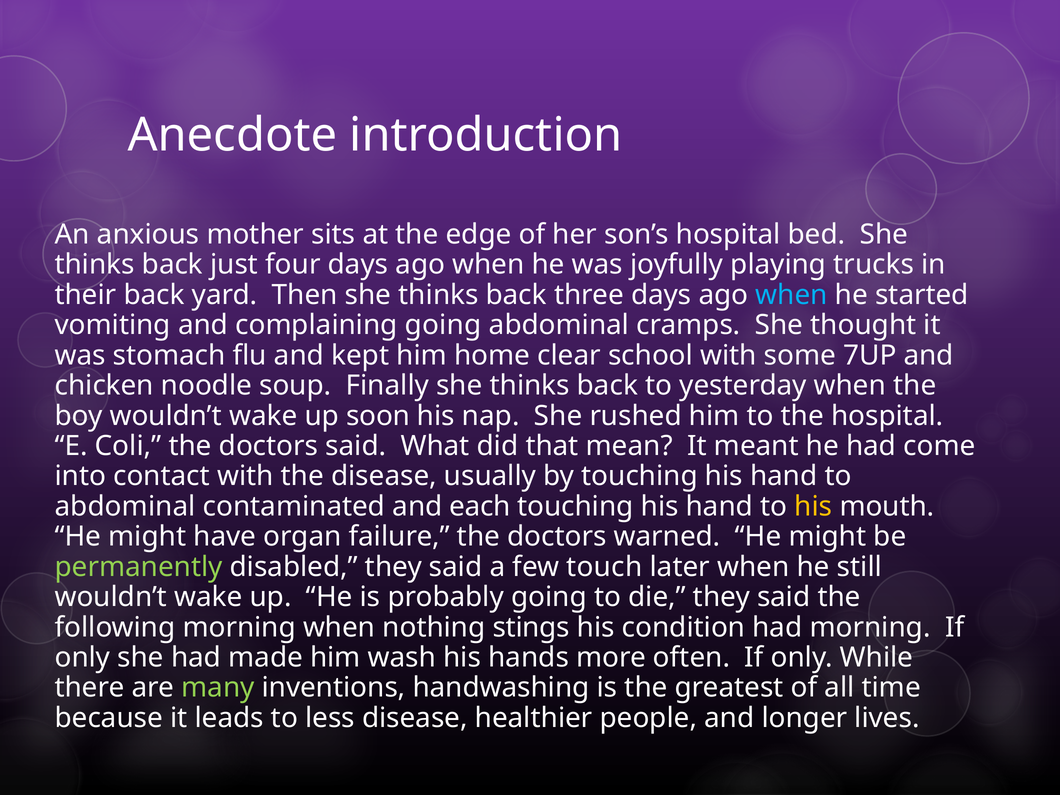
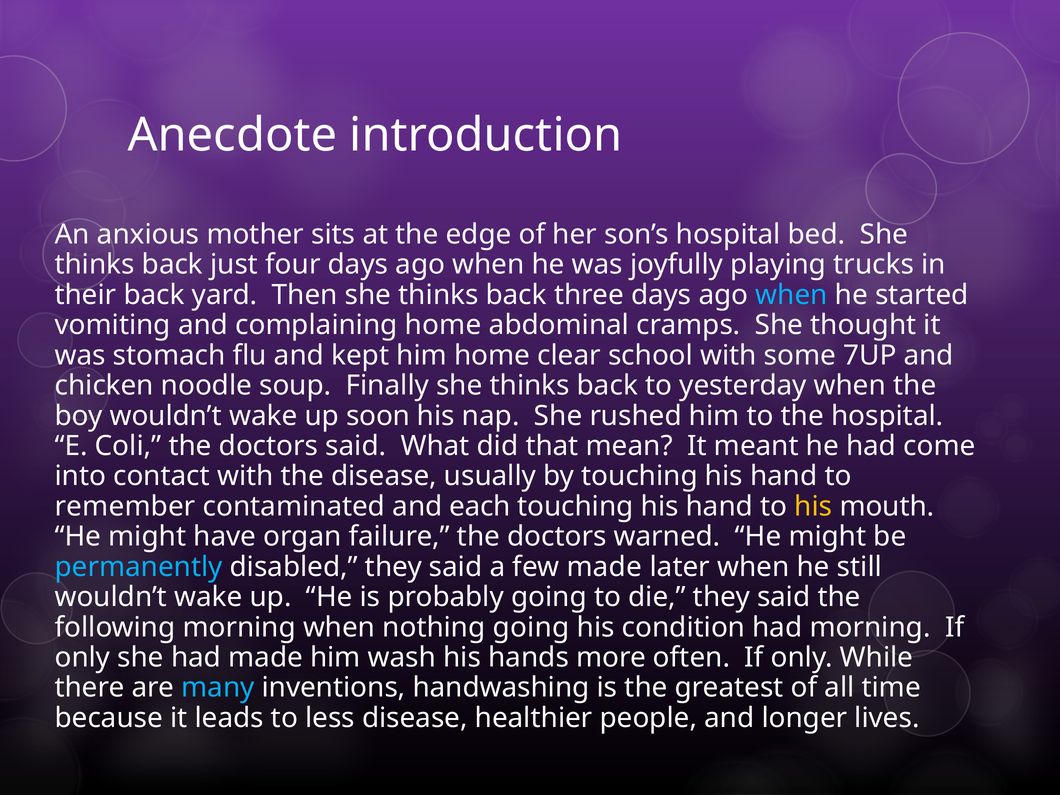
complaining going: going -> home
abdominal at (125, 506): abdominal -> remember
permanently colour: light green -> light blue
few touch: touch -> made
nothing stings: stings -> going
many colour: light green -> light blue
